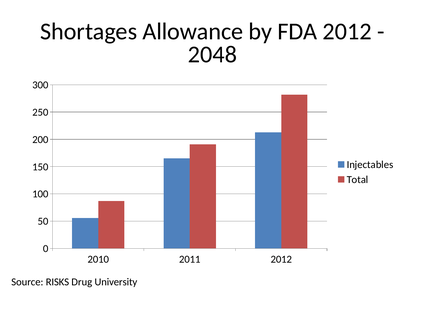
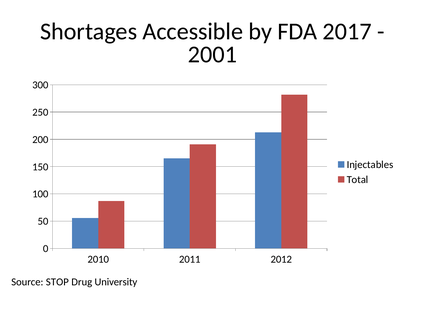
Allowance: Allowance -> Accessible
FDA 2012: 2012 -> 2017
2048: 2048 -> 2001
RISKS: RISKS -> STOP
